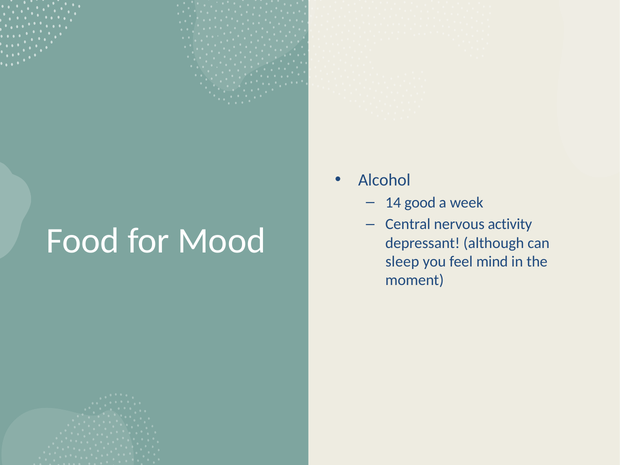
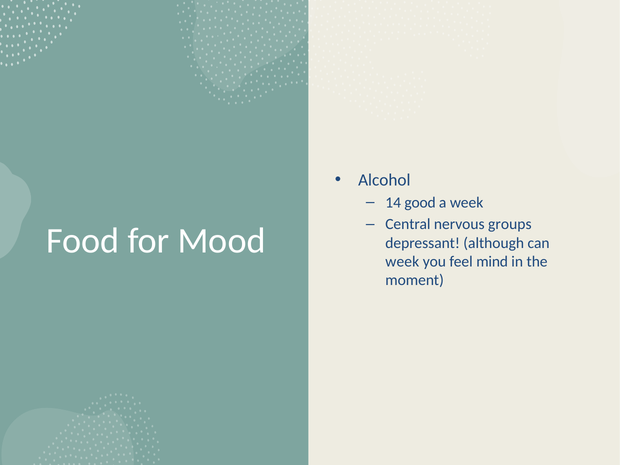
activity: activity -> groups
sleep at (402, 262): sleep -> week
